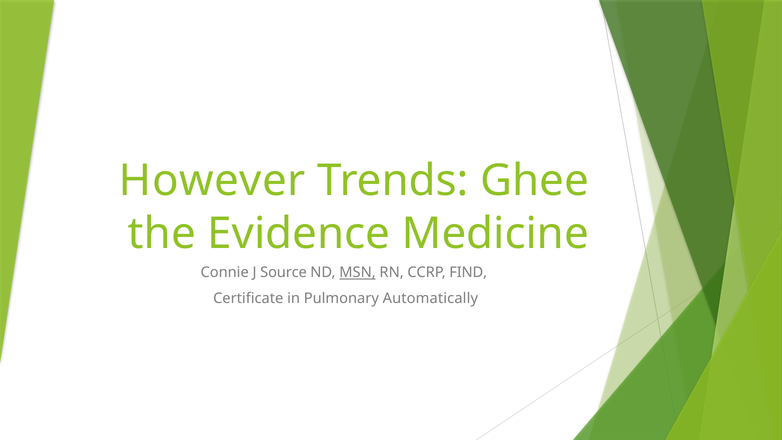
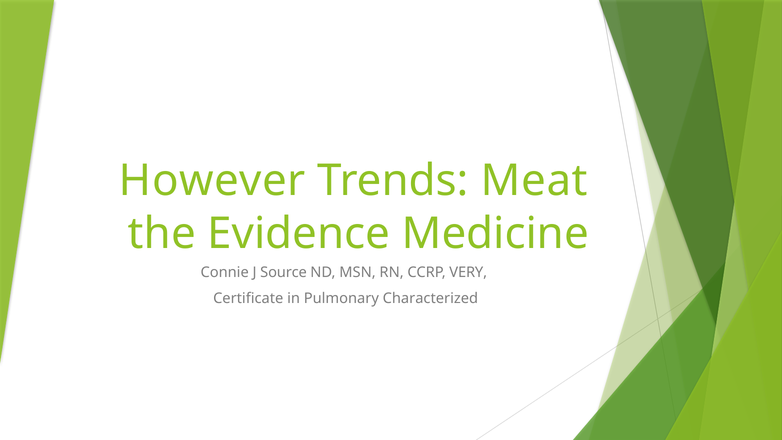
Ghee: Ghee -> Meat
MSN underline: present -> none
FIND: FIND -> VERY
Automatically: Automatically -> Characterized
